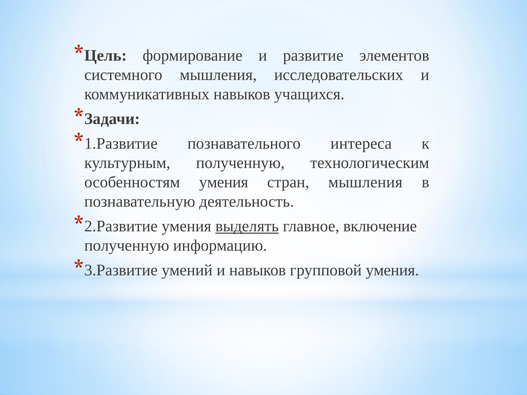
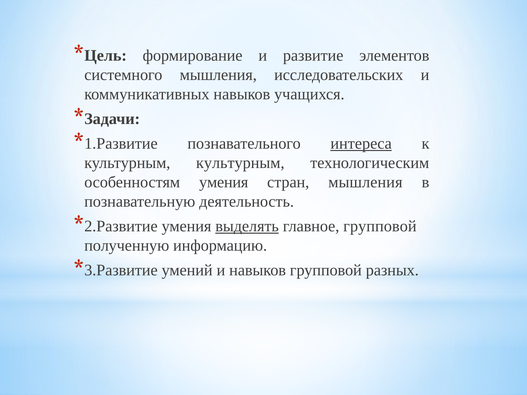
интереса underline: none -> present
культурным полученную: полученную -> культурным
главное включение: включение -> групповой
групповой умения: умения -> разных
